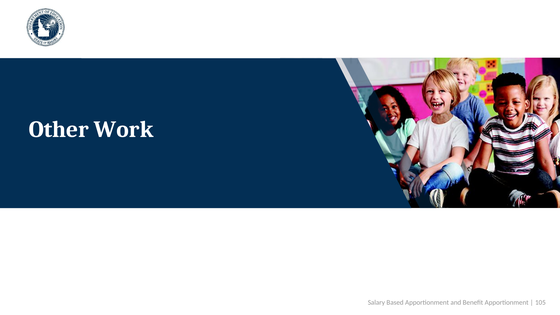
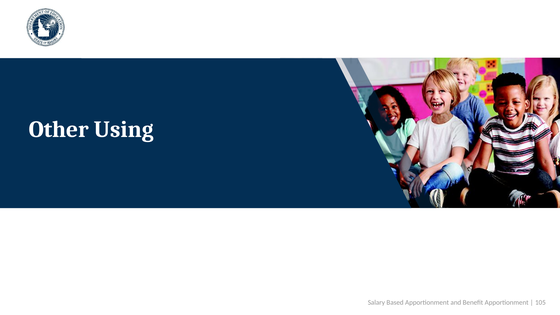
Work: Work -> Using
